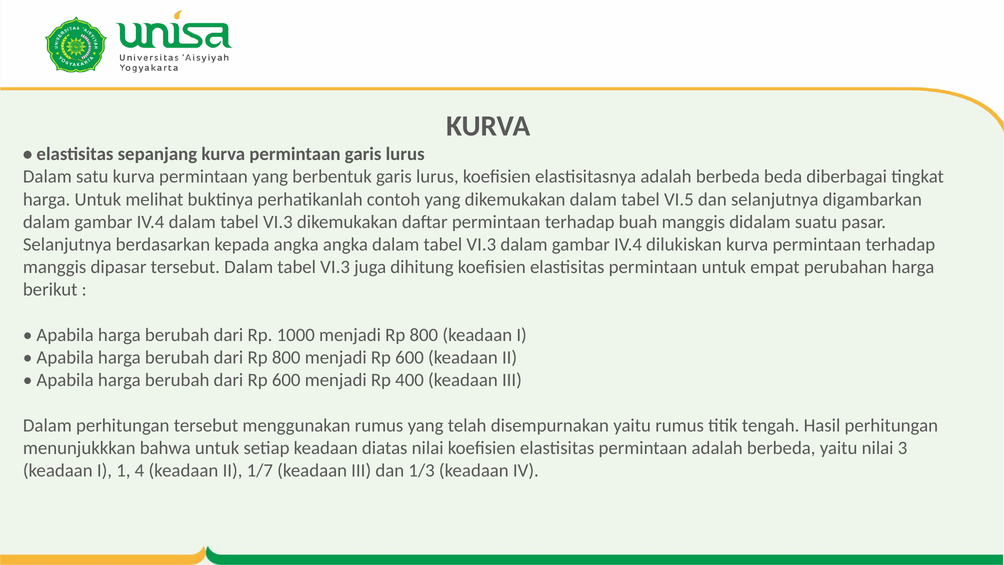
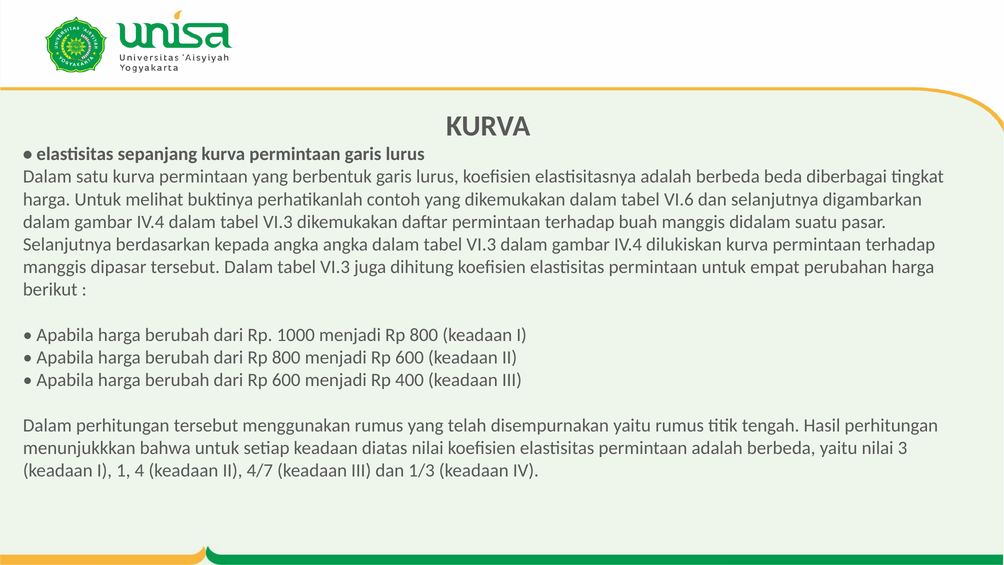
VI.5: VI.5 -> VI.6
1/7: 1/7 -> 4/7
